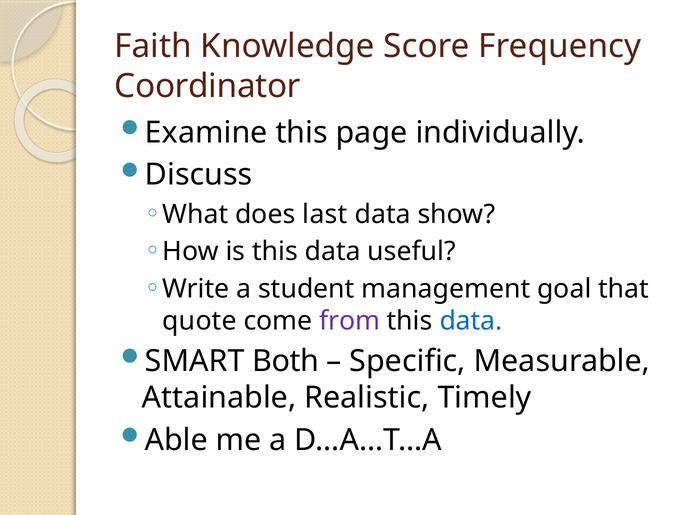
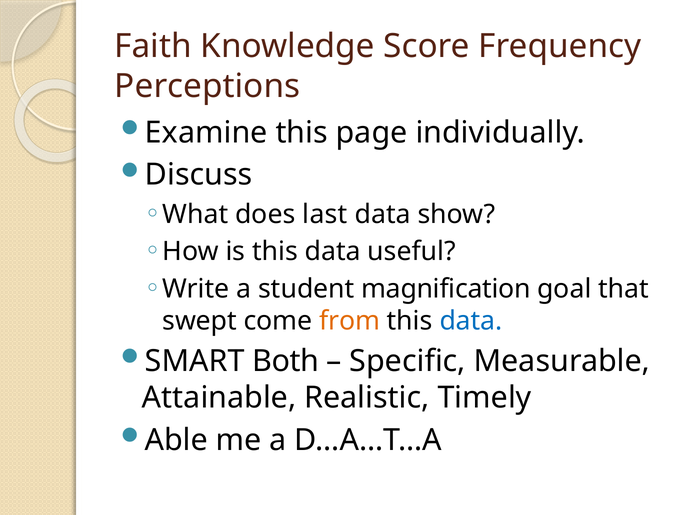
Coordinator: Coordinator -> Perceptions
management: management -> magnification
quote: quote -> swept
from colour: purple -> orange
